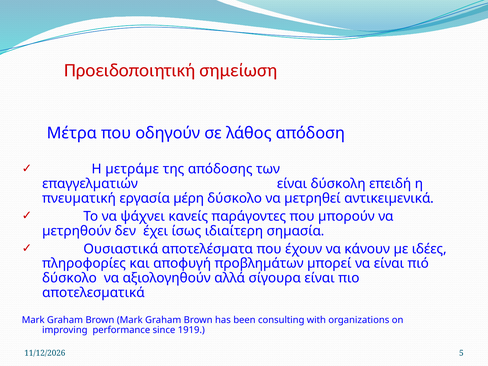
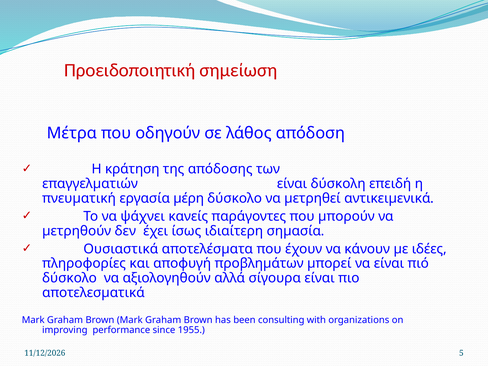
µετράµε: µετράµε -> κράτηση
1919: 1919 -> 1955
